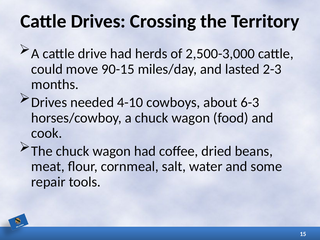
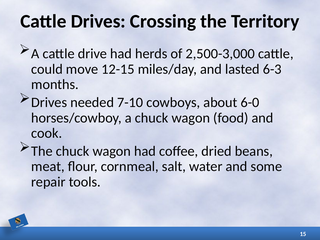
90-15: 90-15 -> 12-15
2-3: 2-3 -> 6-3
4-10: 4-10 -> 7-10
6-3: 6-3 -> 6-0
